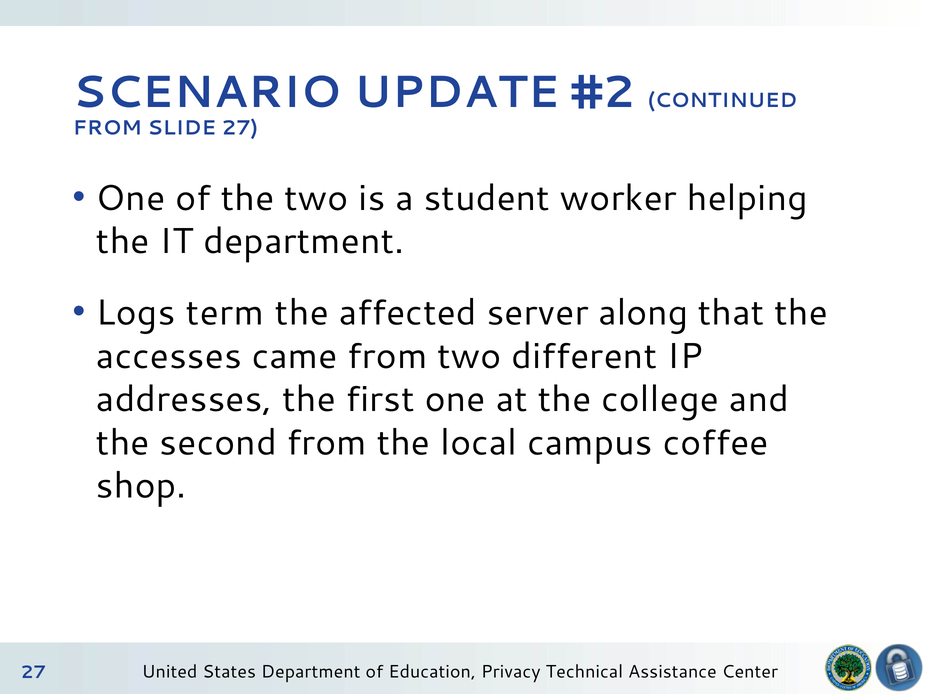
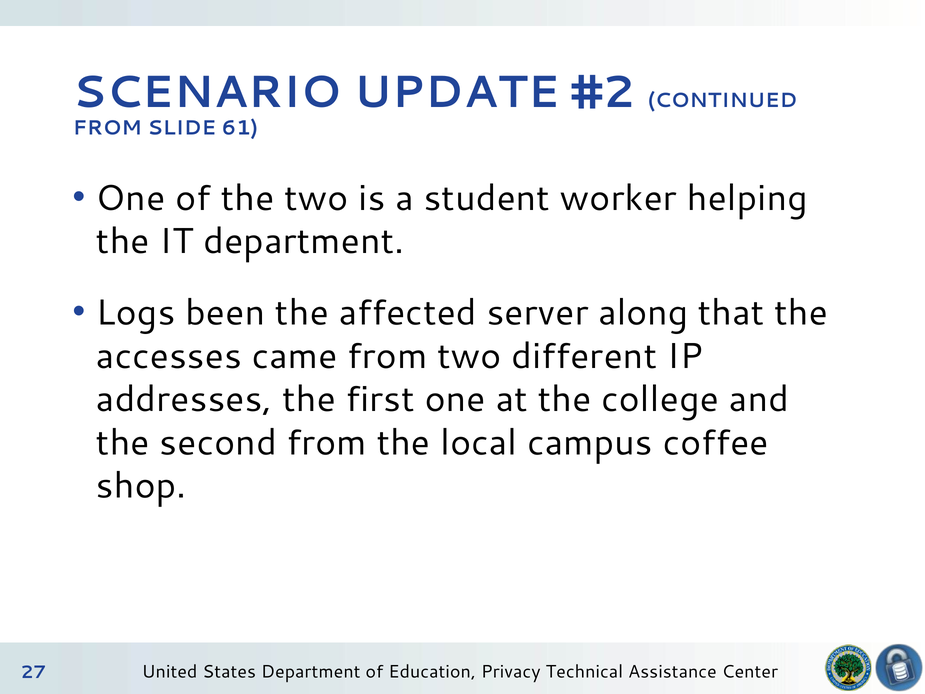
SLIDE 27: 27 -> 61
term: term -> been
